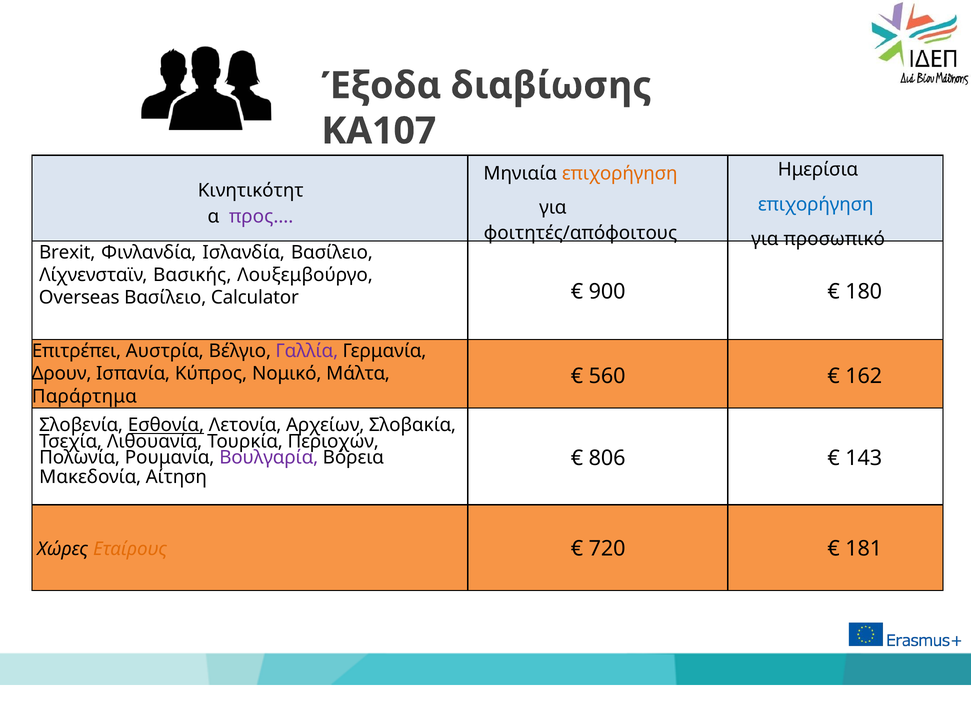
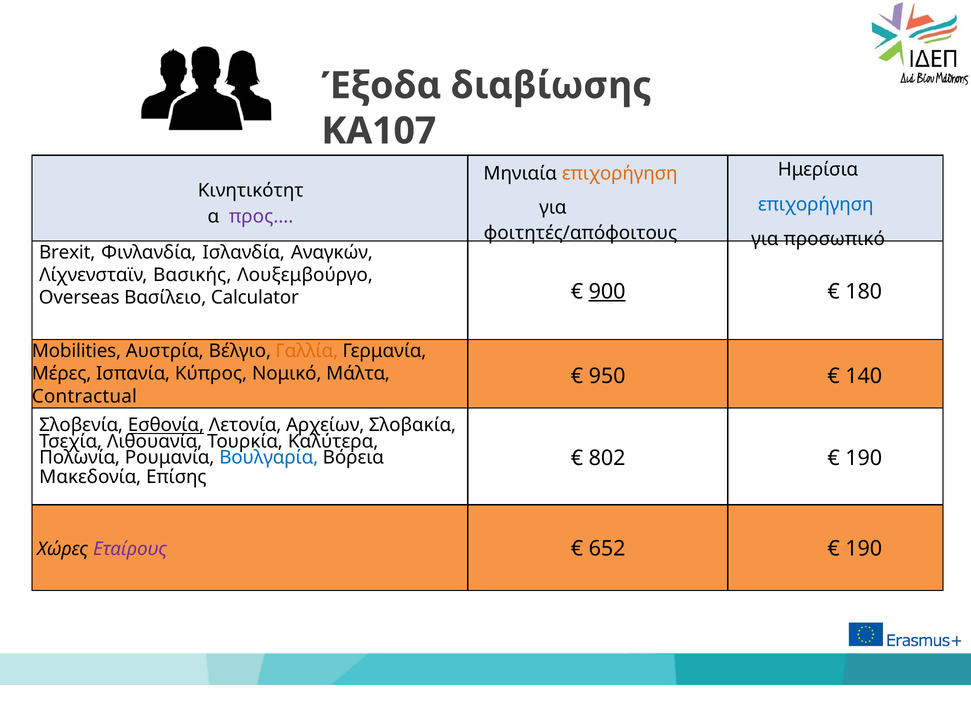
Ισλανδία Βασίλειο: Βασίλειο -> Αναγκών
900 underline: none -> present
Επιτρέπει: Επιτρέπει -> Mobilities
Γαλλία colour: purple -> orange
Δρουν: Δρουν -> Μέρες
560: 560 -> 950
162: 162 -> 140
Παράρτημα: Παράρτημα -> Contractual
Περιοχών: Περιοχών -> Καλύτερα
806: 806 -> 802
143 at (864, 458): 143 -> 190
Βουλγαρία colour: purple -> blue
Αίτηση: Αίτηση -> Επίσης
Εταίρους colour: orange -> purple
720: 720 -> 652
181 at (864, 549): 181 -> 190
